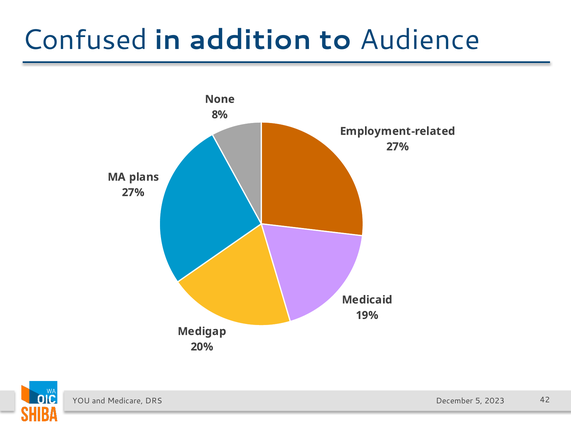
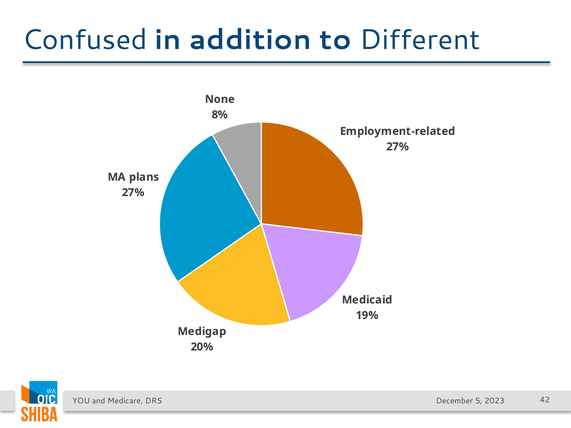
Audience: Audience -> Different
